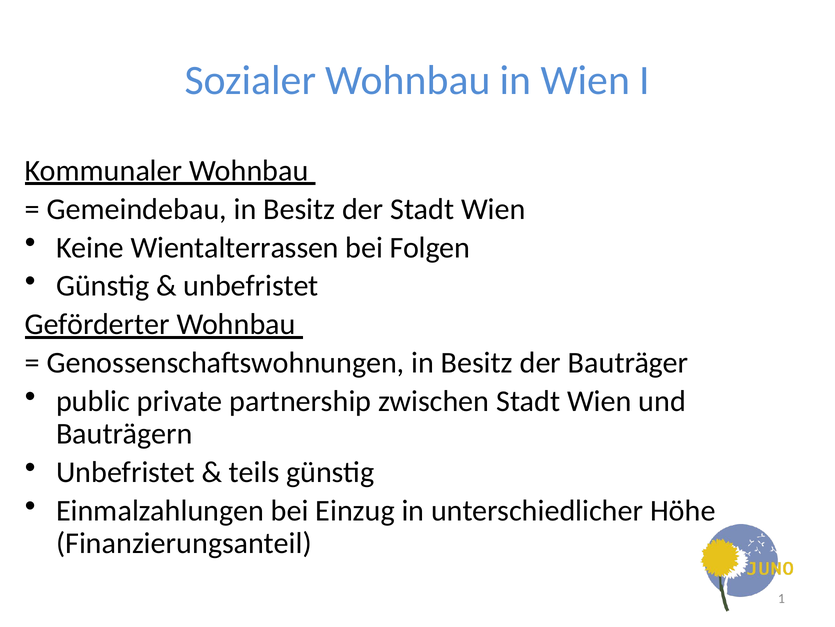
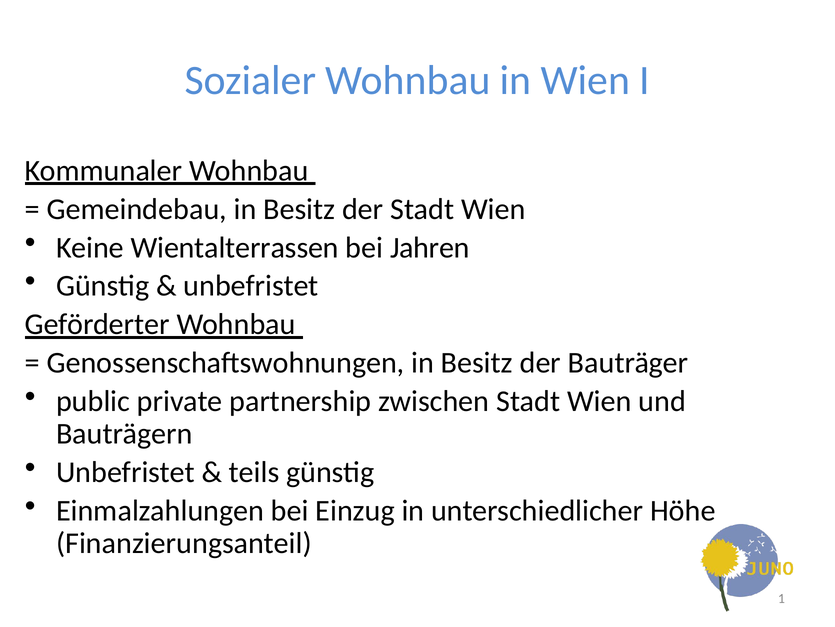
Folgen: Folgen -> Jahren
